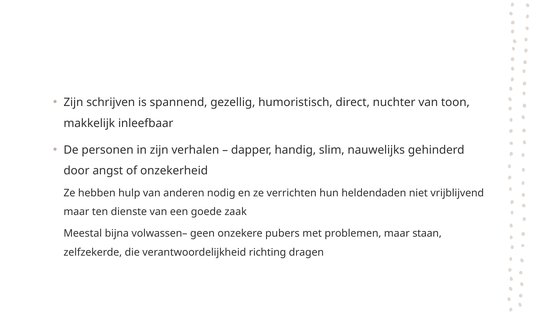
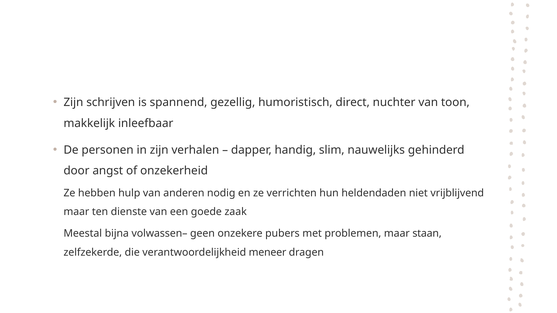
richting: richting -> meneer
